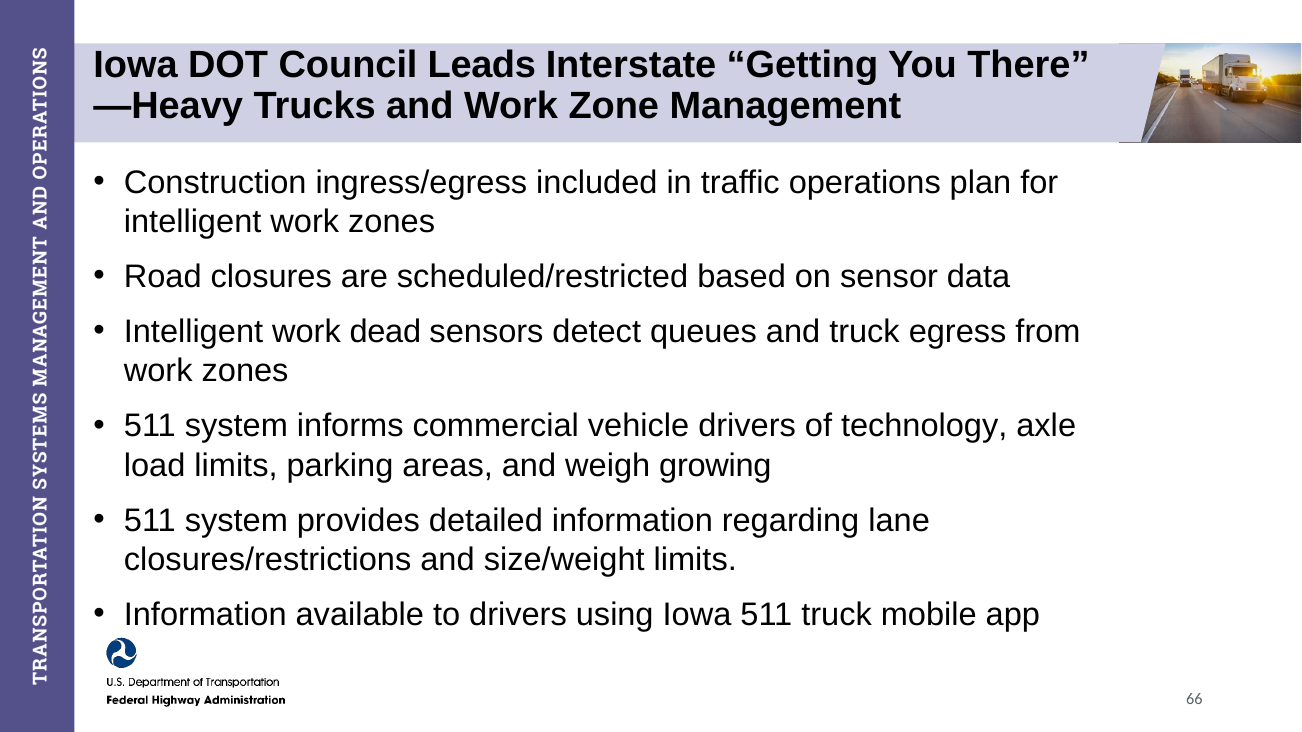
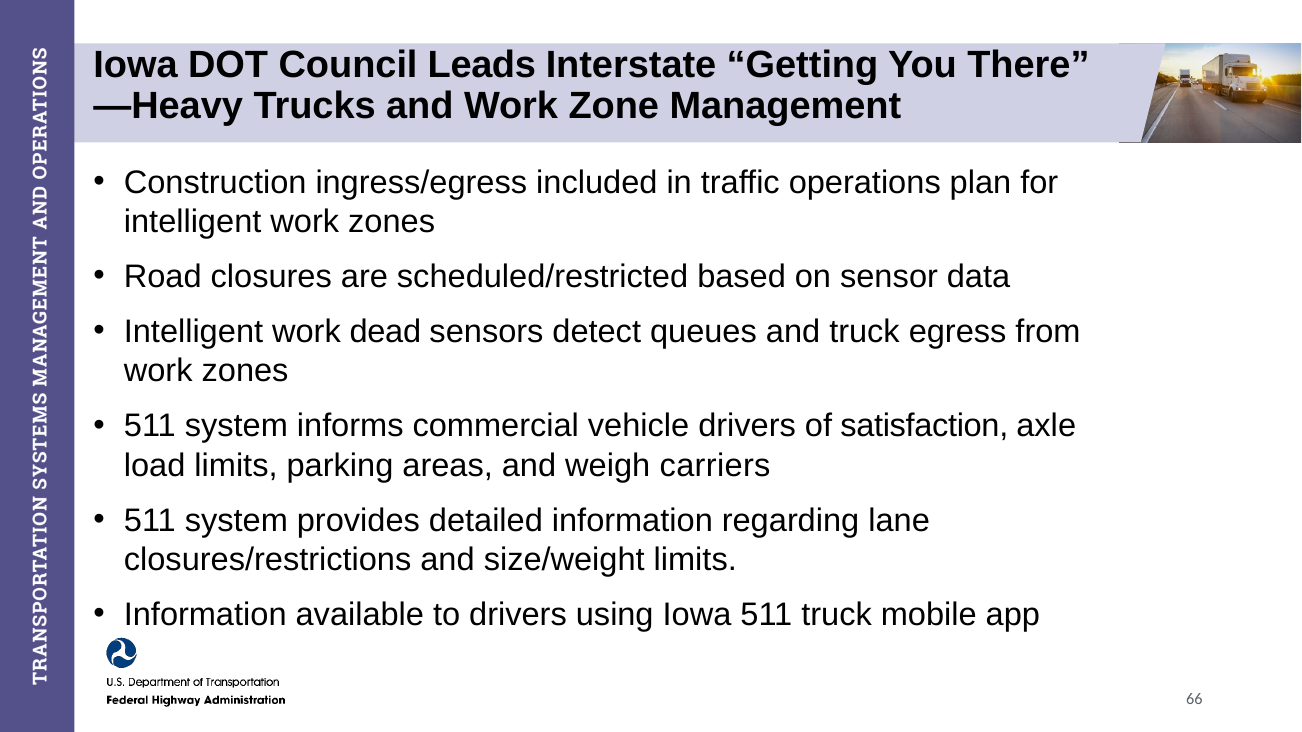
technology: technology -> satisfaction
growing: growing -> carriers
